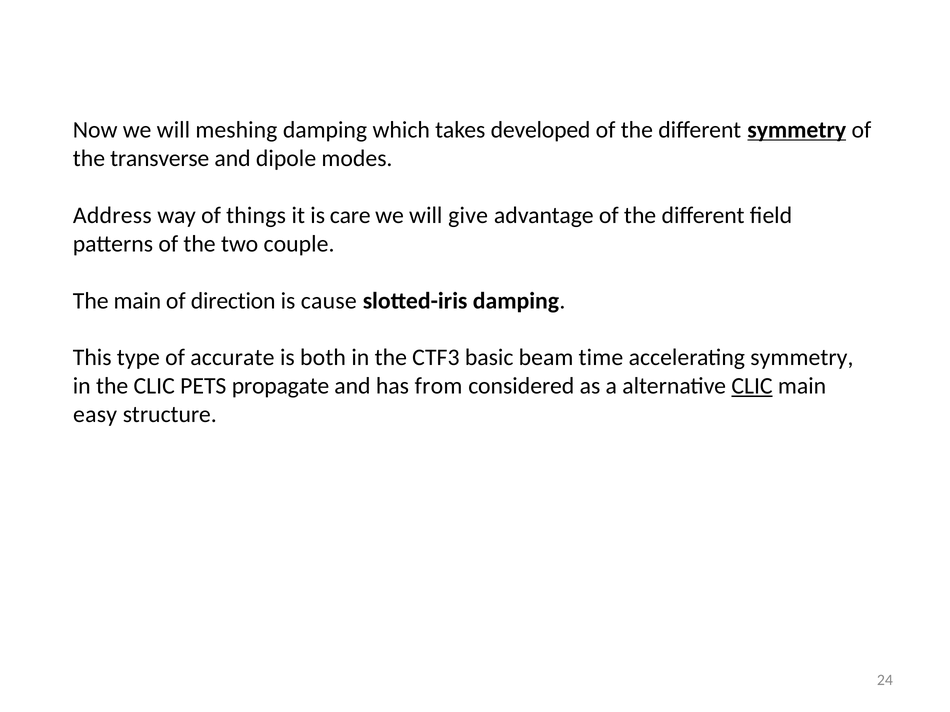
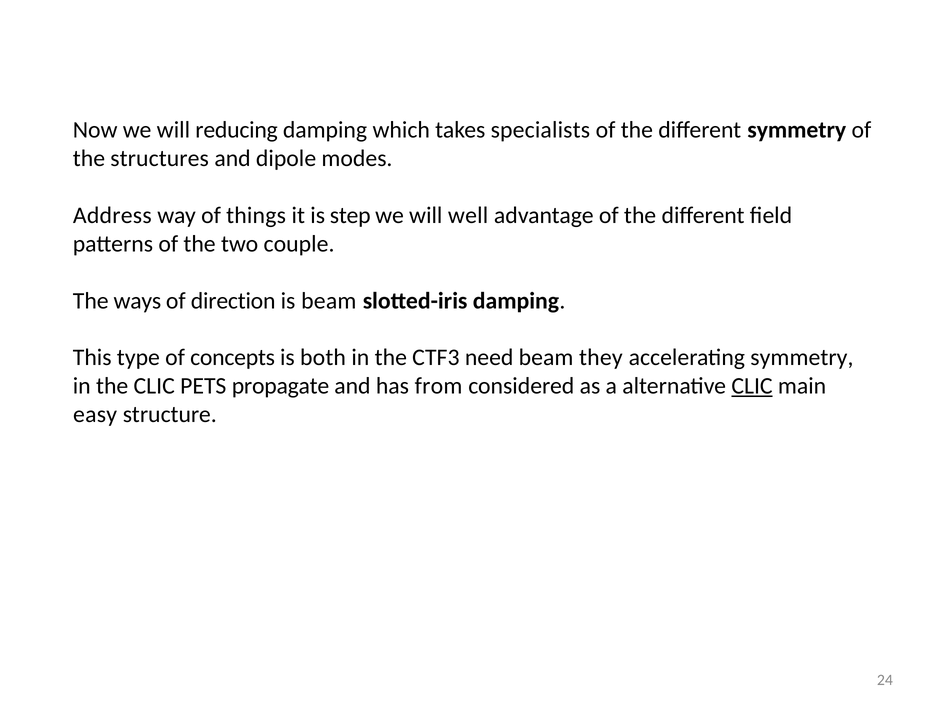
meshing: meshing -> reducing
developed: developed -> specialists
symmetry at (797, 130) underline: present -> none
transverse: transverse -> structures
care: care -> step
give: give -> well
The main: main -> ways
is cause: cause -> beam
accurate: accurate -> concepts
basic: basic -> need
time: time -> they
